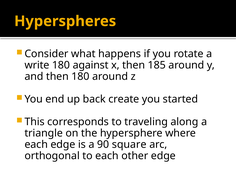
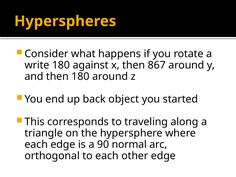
185: 185 -> 867
create: create -> object
square: square -> normal
